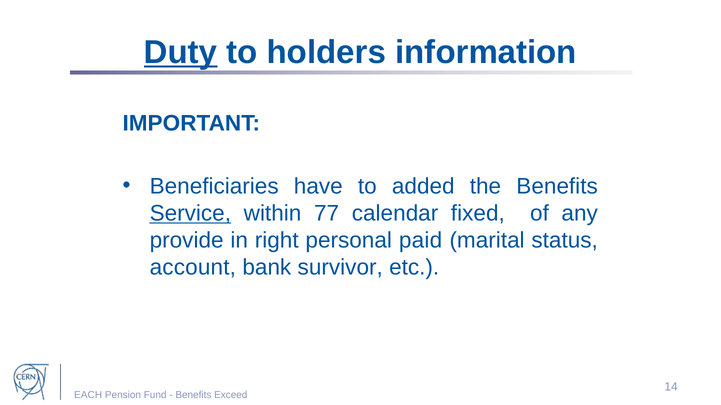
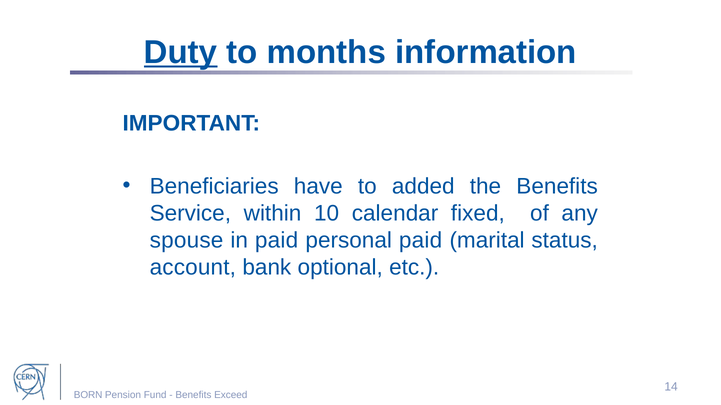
holders: holders -> months
Service underline: present -> none
77: 77 -> 10
provide: provide -> spouse
in right: right -> paid
survivor: survivor -> optional
EACH: EACH -> BORN
